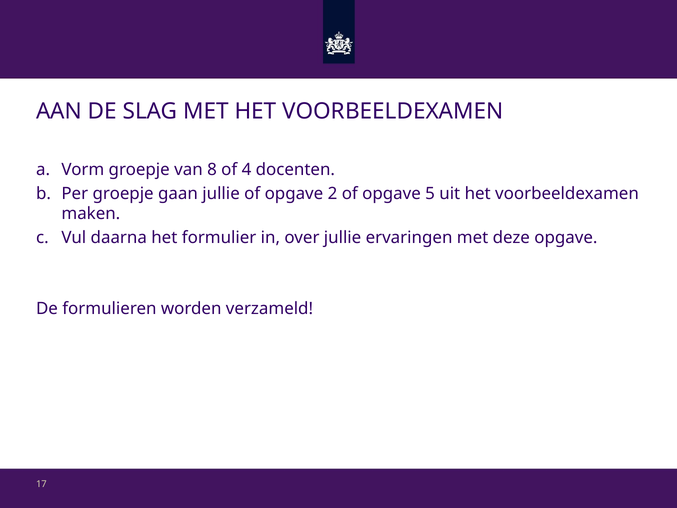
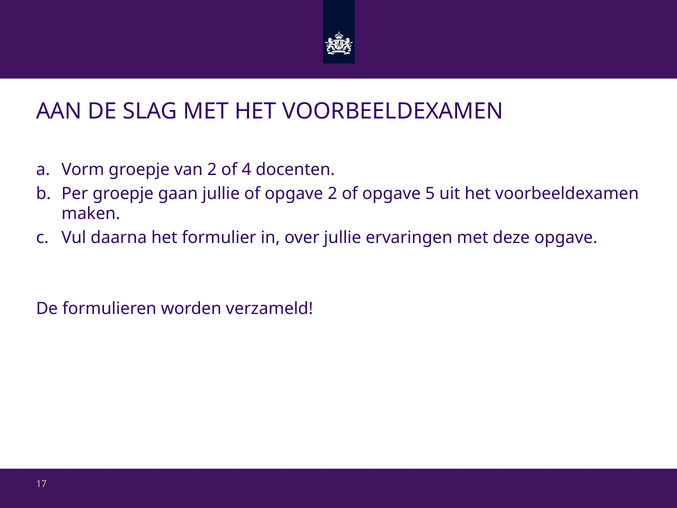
van 8: 8 -> 2
